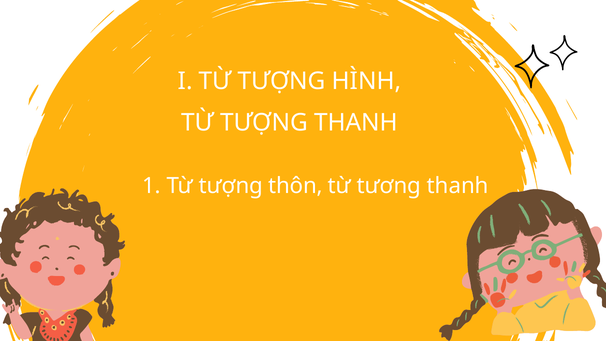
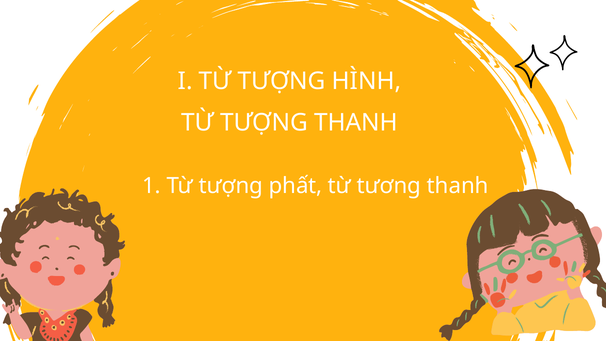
thôn: thôn -> phất
